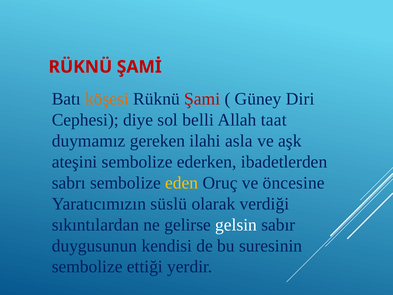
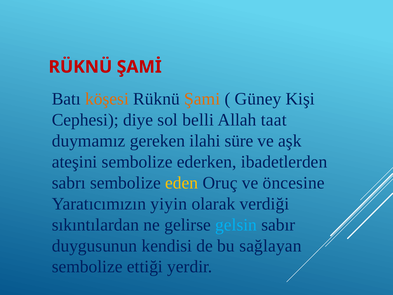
Şami colour: red -> orange
Diri: Diri -> Kişi
asla: asla -> süre
süslü: süslü -> yiyin
gelsin colour: white -> light blue
suresinin: suresinin -> sağlayan
